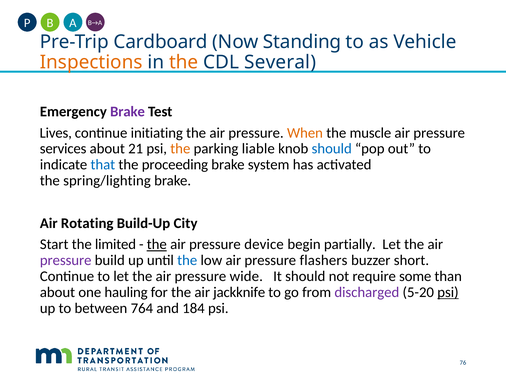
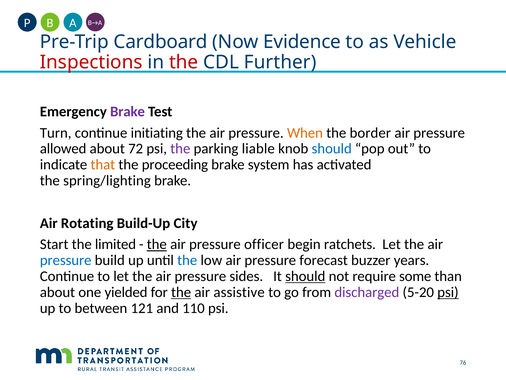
Standing: Standing -> Evidence
Inspections colour: orange -> red
the at (184, 62) colour: orange -> red
Several: Several -> Further
Lives: Lives -> Turn
muscle: muscle -> border
services: services -> allowed
21: 21 -> 72
the at (180, 149) colour: orange -> purple
that colour: blue -> orange
device: device -> officer
partially: partially -> ratchets
pressure at (66, 260) colour: purple -> blue
flashers: flashers -> forecast
short: short -> years
wide: wide -> sides
should at (305, 276) underline: none -> present
hauling: hauling -> yielded
the at (181, 292) underline: none -> present
jackknife: jackknife -> assistive
764: 764 -> 121
184: 184 -> 110
